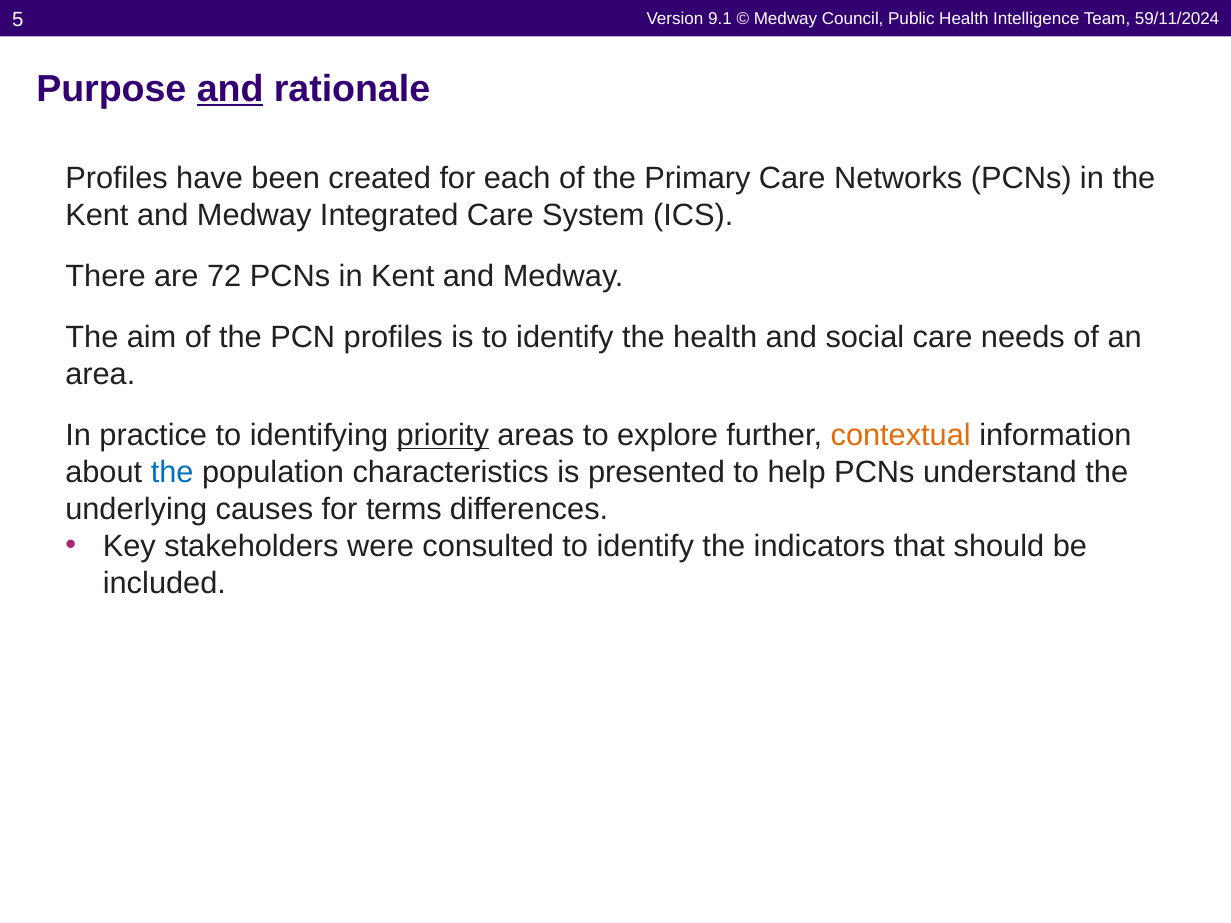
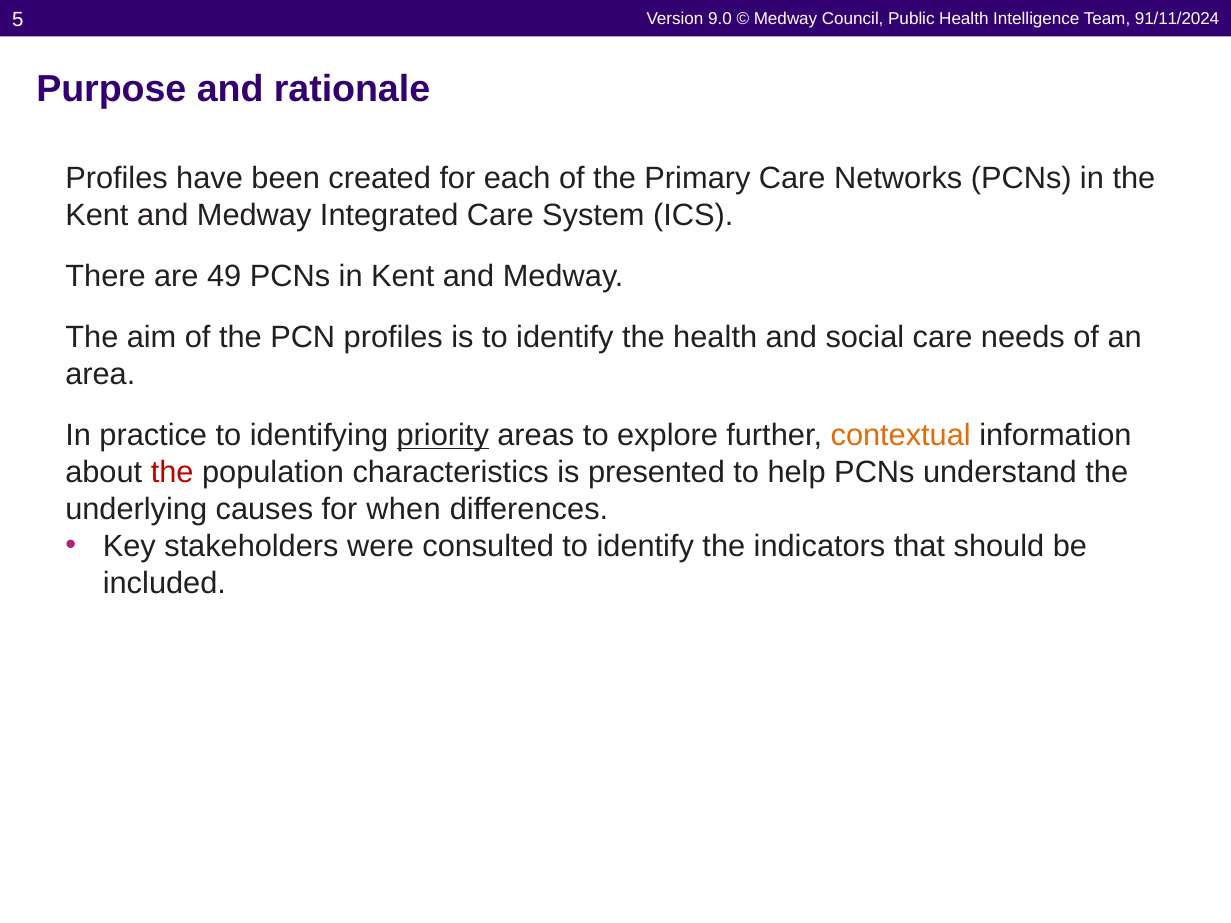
9.1: 9.1 -> 9.0
59/11/2024: 59/11/2024 -> 91/11/2024
and at (230, 89) underline: present -> none
72: 72 -> 49
the at (172, 472) colour: blue -> red
terms: terms -> when
